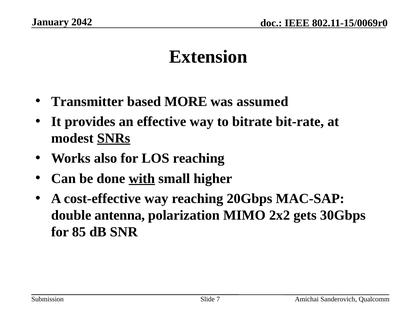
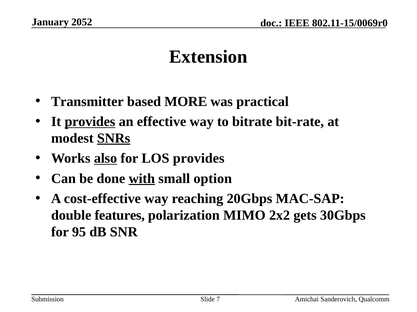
2042: 2042 -> 2052
assumed: assumed -> practical
provides at (90, 122) underline: none -> present
also underline: none -> present
LOS reaching: reaching -> provides
higher: higher -> option
antenna: antenna -> features
85: 85 -> 95
